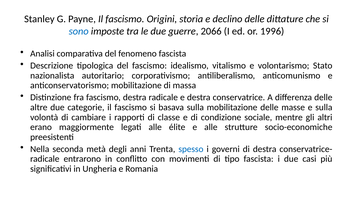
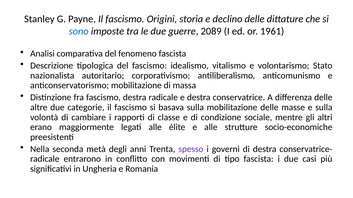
2066: 2066 -> 2089
1996: 1996 -> 1961
spesso colour: blue -> purple
